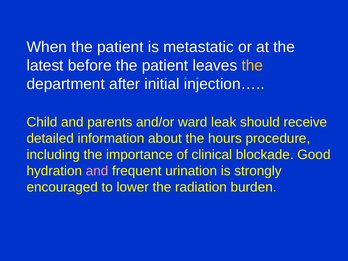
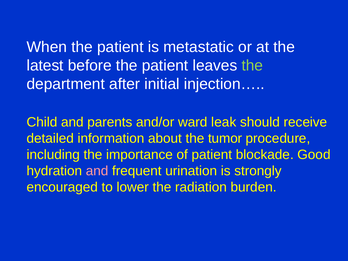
the at (252, 66) colour: yellow -> light green
hours: hours -> tumor
of clinical: clinical -> patient
